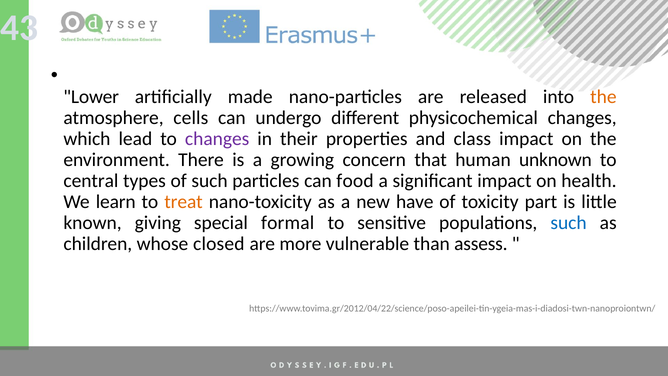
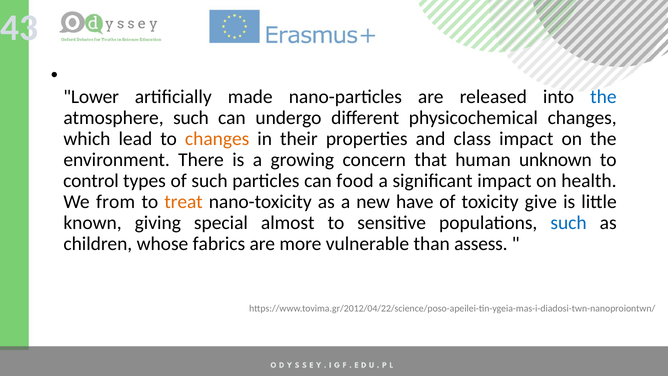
the at (603, 97) colour: orange -> blue
atmosphere cells: cells -> such
changes at (217, 139) colour: purple -> orange
central: central -> control
learn: learn -> from
part: part -> give
formal: formal -> almost
closed: closed -> fabrics
